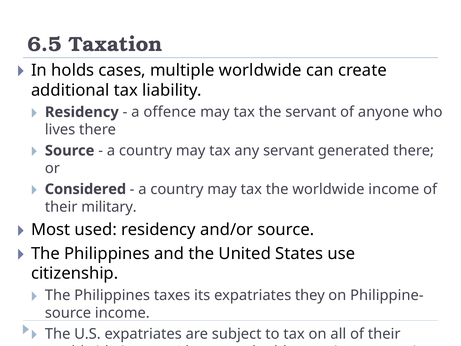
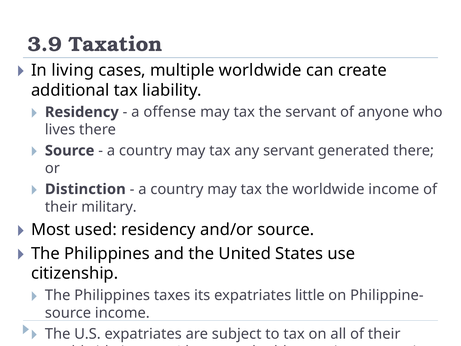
6.5: 6.5 -> 3.9
holds: holds -> living
offence: offence -> offense
Considered: Considered -> Distinction
they: they -> little
